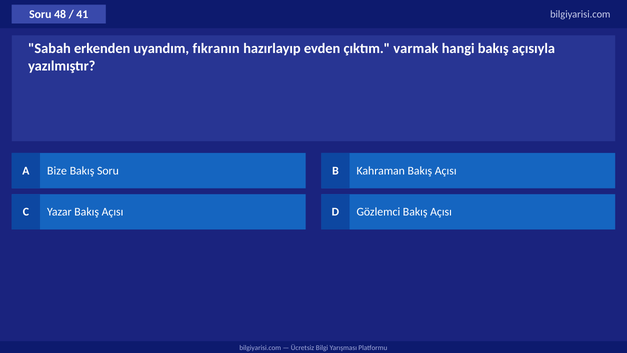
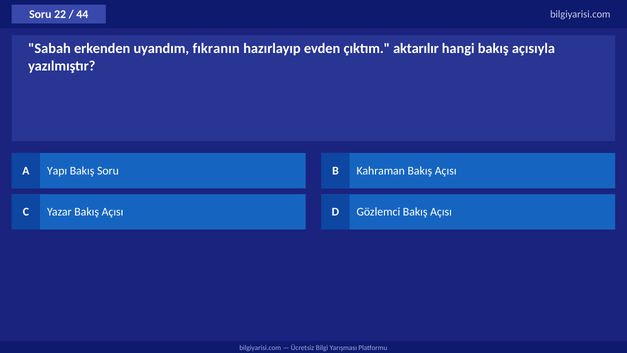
48: 48 -> 22
41: 41 -> 44
varmak: varmak -> aktarılır
Bize: Bize -> Yapı
